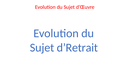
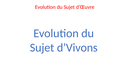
d’Retrait: d’Retrait -> d’Vivons
